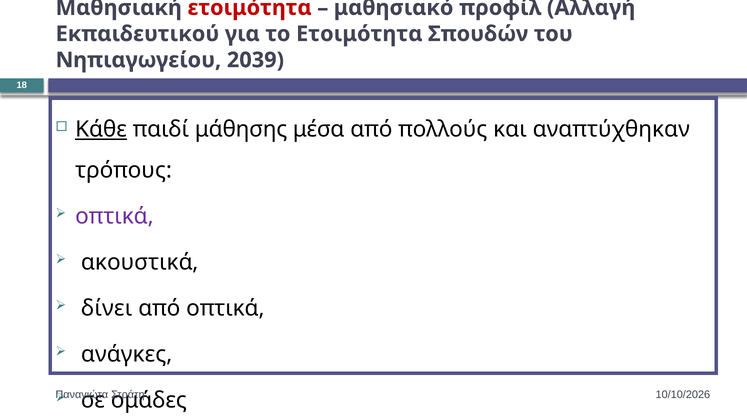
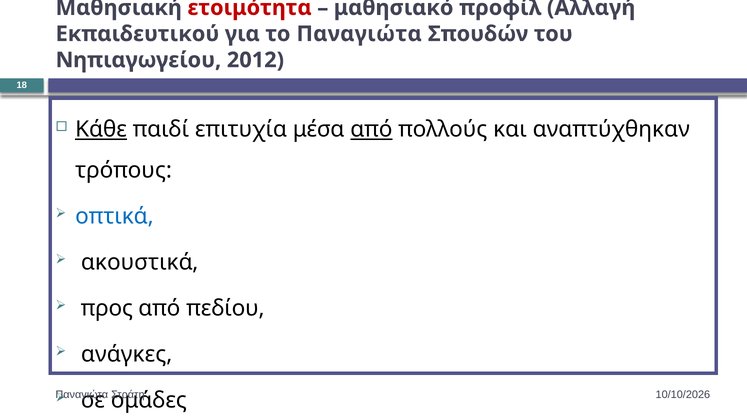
το Ετοιμότητα: Ετοιμότητα -> Παναγιώτα
2039: 2039 -> 2012
μάθησης: μάθησης -> επιτυχία
από at (371, 130) underline: none -> present
οπτικά at (114, 216) colour: purple -> blue
δίνει: δίνει -> προς
από οπτικά: οπτικά -> πεδίου
